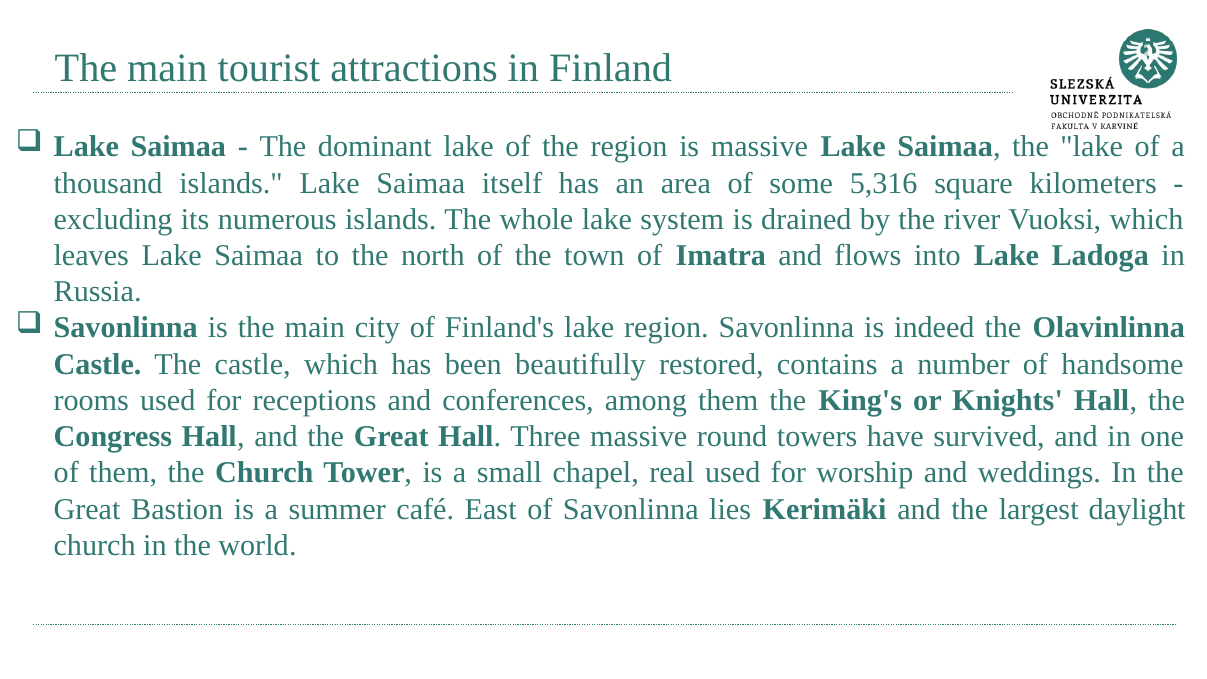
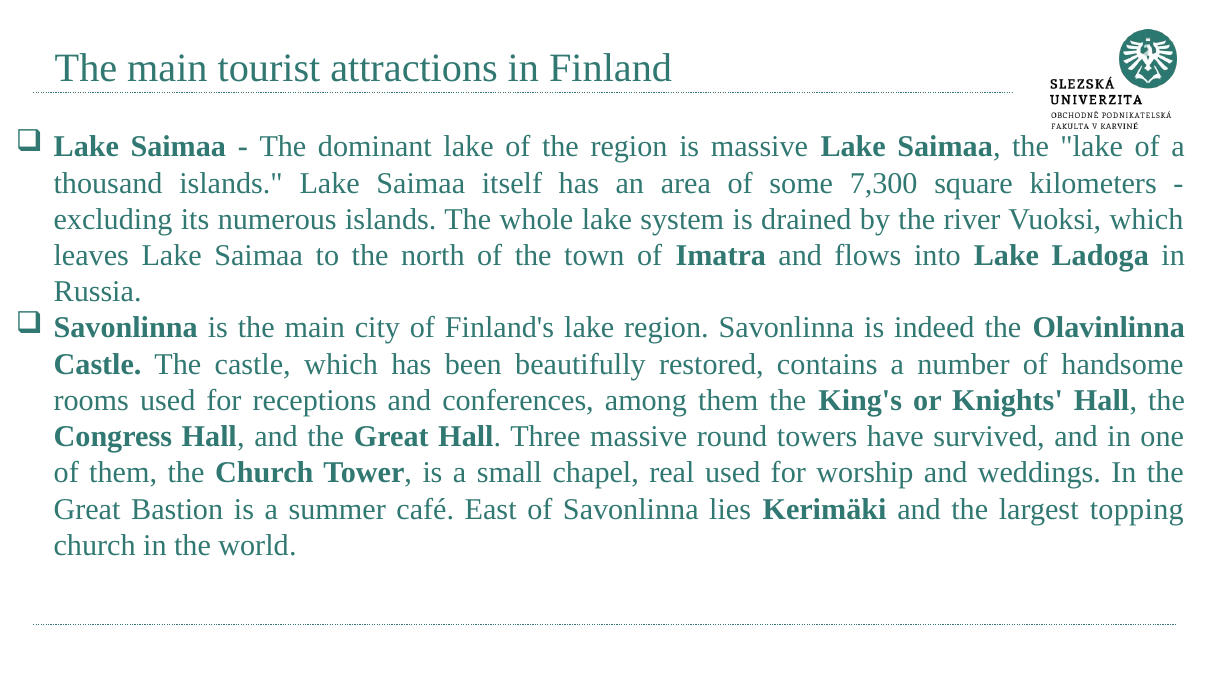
5,316: 5,316 -> 7,300
daylight: daylight -> topping
